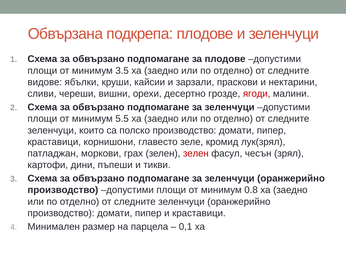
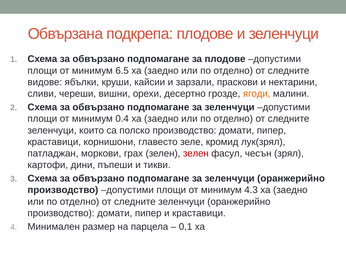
3.5: 3.5 -> 6.5
ягоди colour: red -> orange
5.5: 5.5 -> 0.4
0.8: 0.8 -> 4.3
